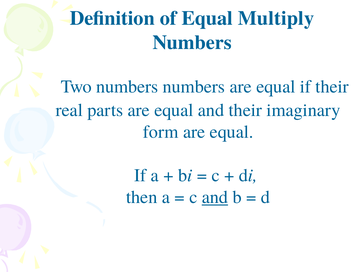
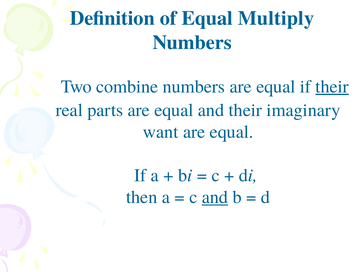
Two numbers: numbers -> combine
their at (332, 87) underline: none -> present
form: form -> want
